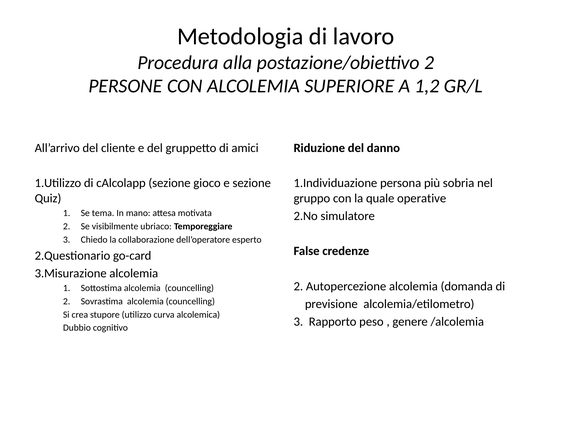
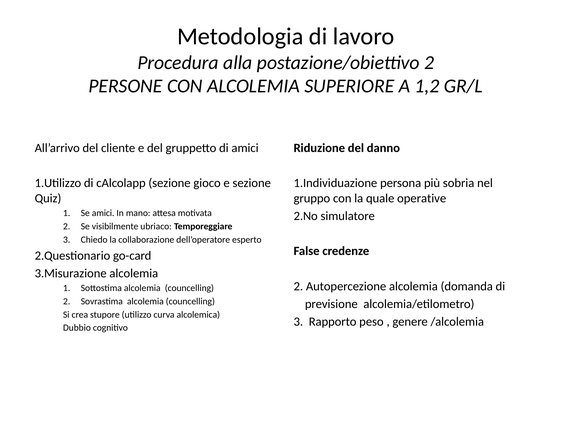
Se tema: tema -> amici
